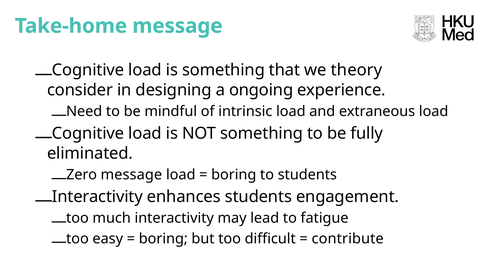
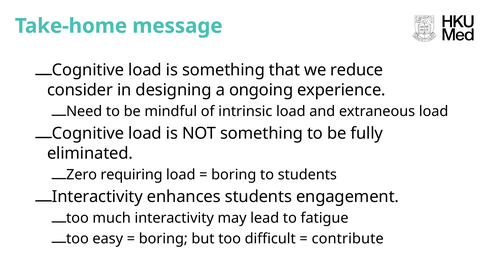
theory: theory -> reduce
Zero message: message -> requiring
